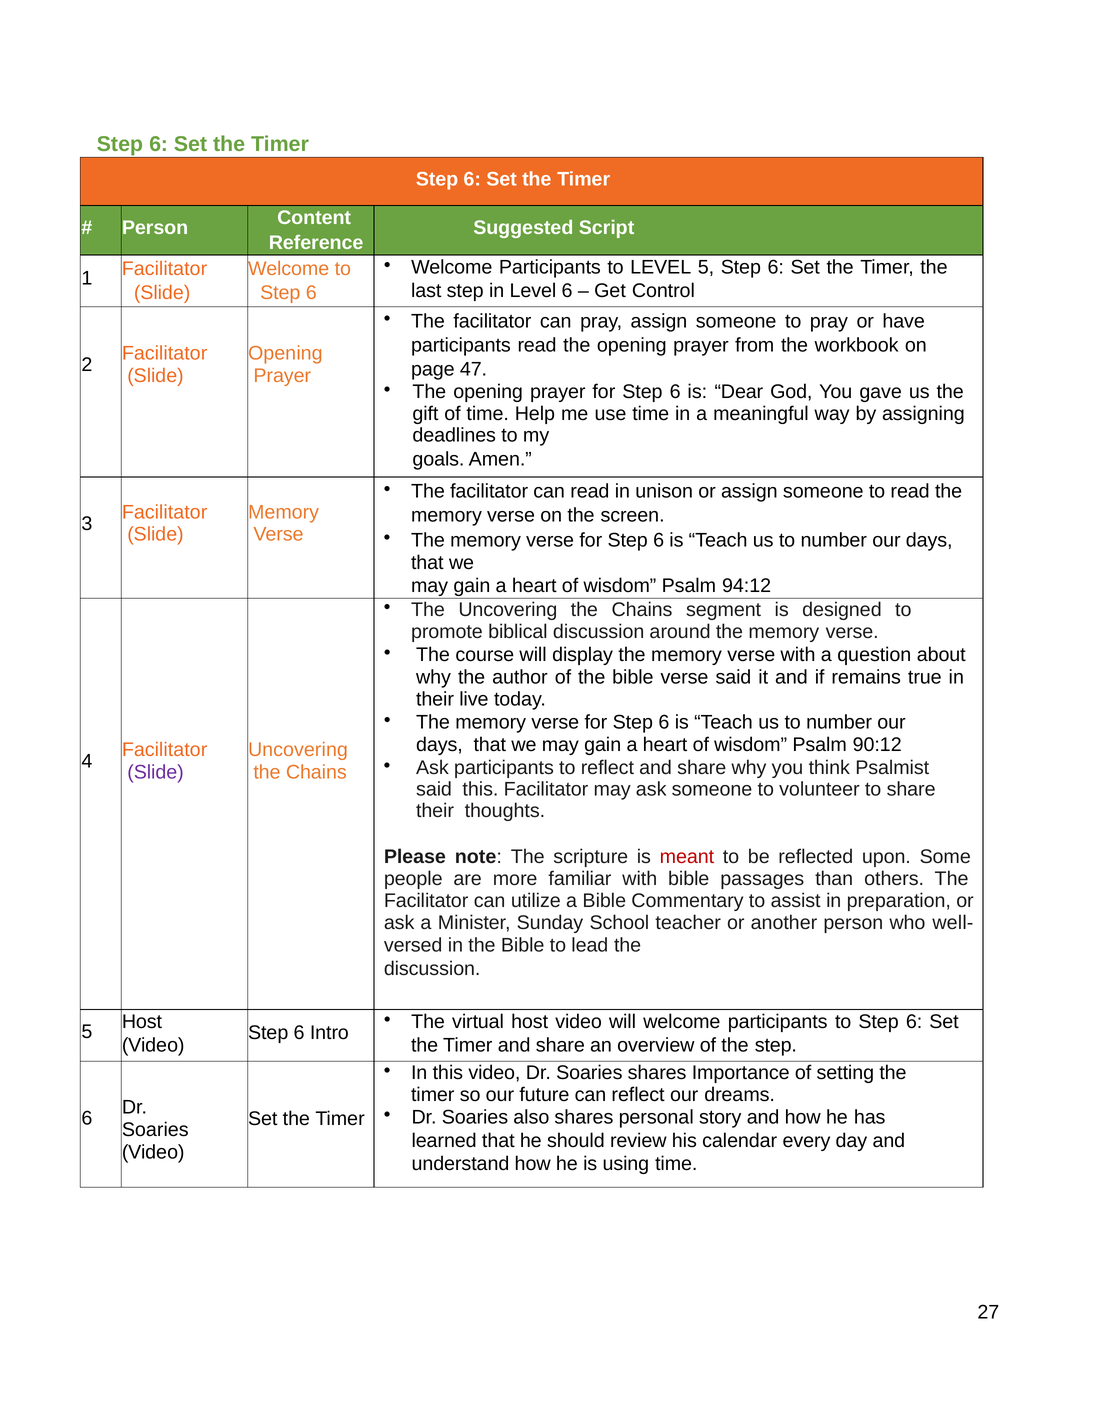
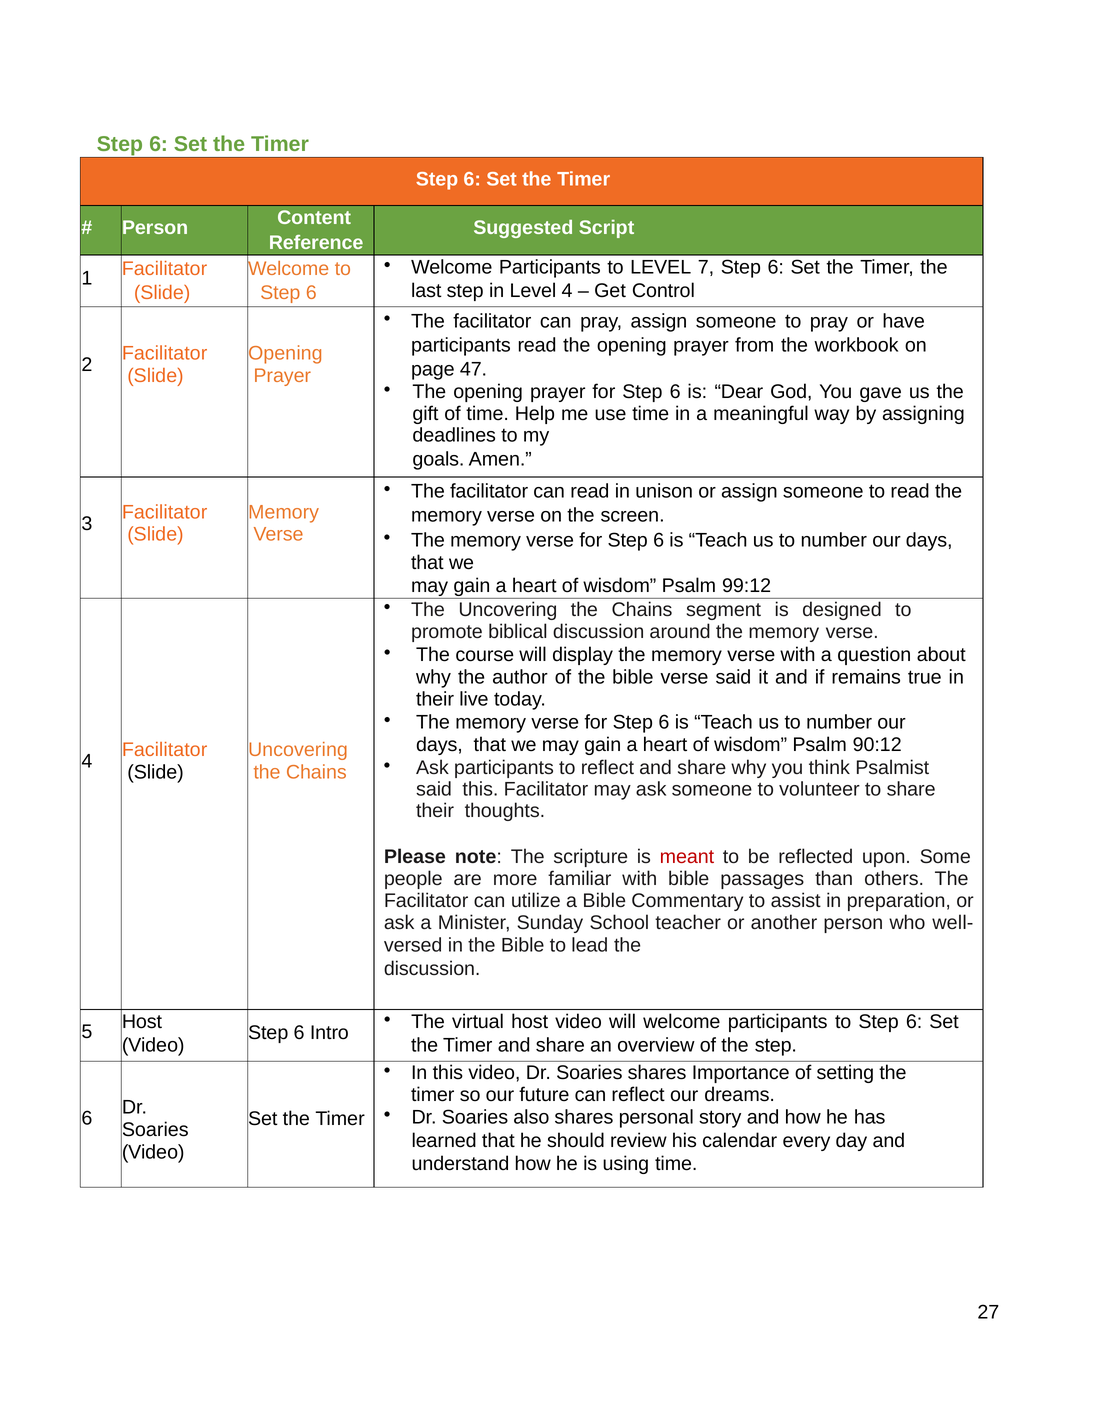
LEVEL 5: 5 -> 7
Level 6: 6 -> 4
94:12: 94:12 -> 99:12
Slide at (156, 772) colour: purple -> black
